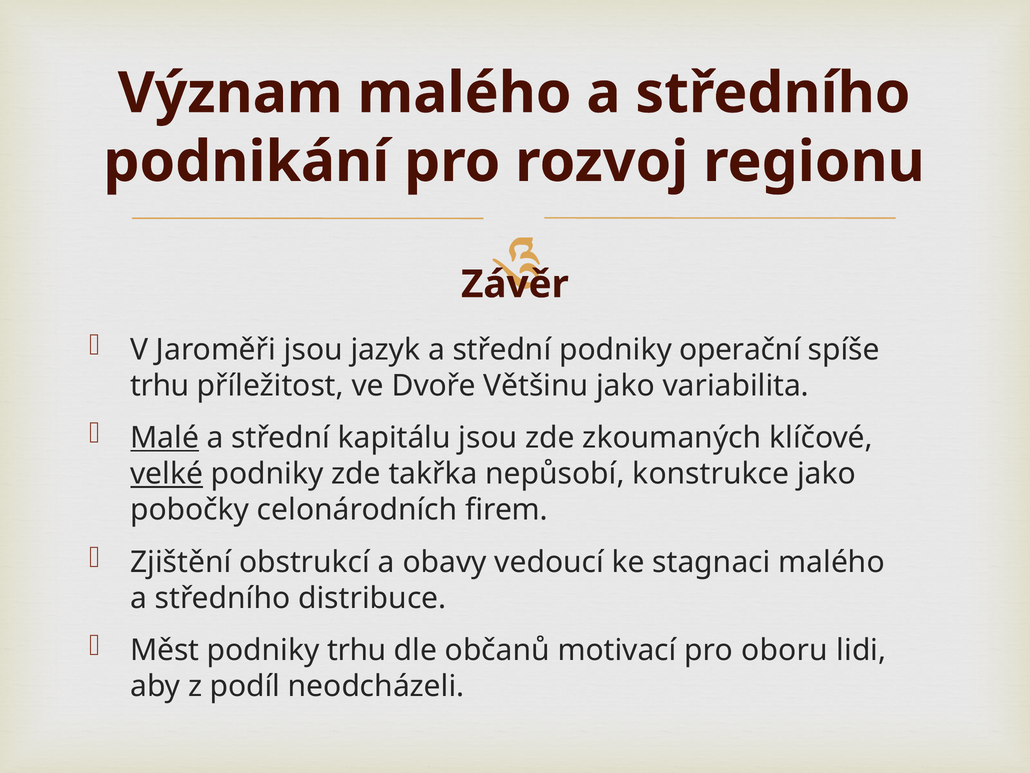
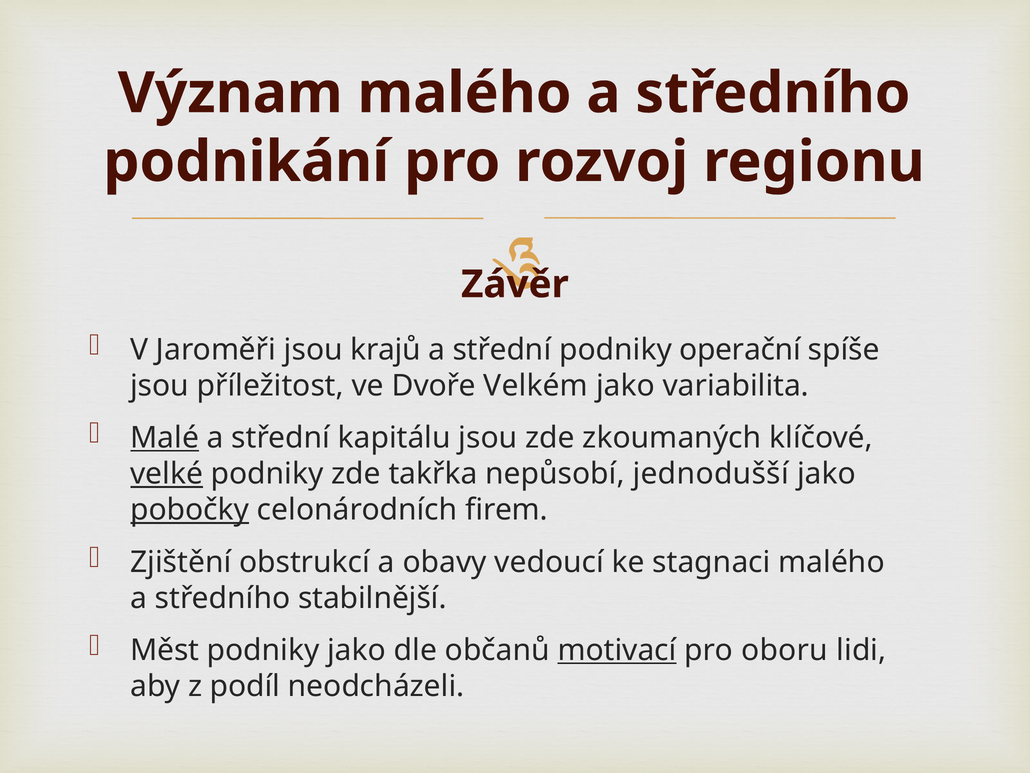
jazyk: jazyk -> krajů
trhu at (160, 386): trhu -> jsou
Většinu: Většinu -> Velkém
konstrukce: konstrukce -> jednodušší
pobočky underline: none -> present
distribuce: distribuce -> stabilnější
podniky trhu: trhu -> jako
motivací underline: none -> present
